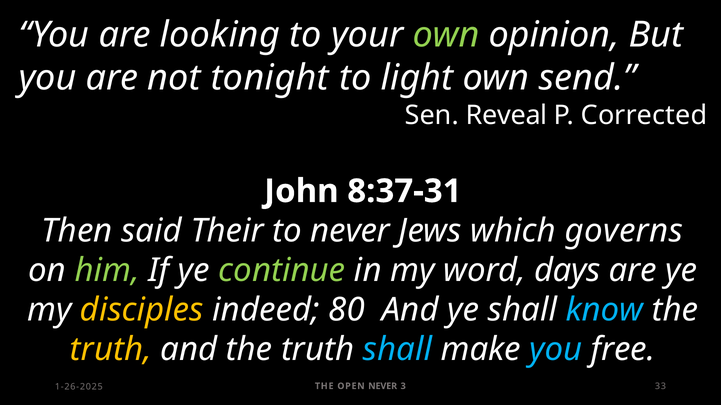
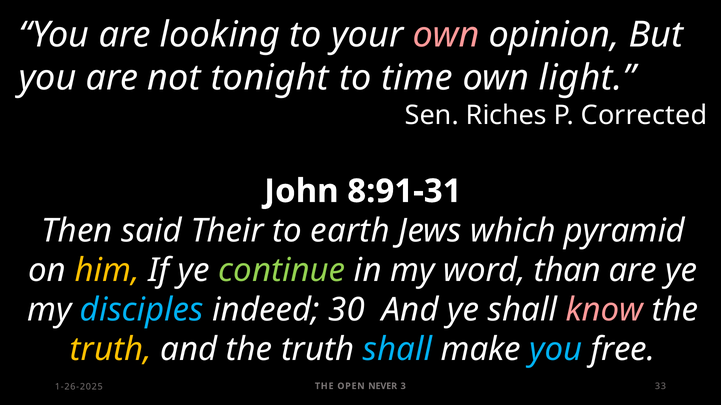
own at (446, 35) colour: light green -> pink
light: light -> time
send: send -> light
Reveal: Reveal -> Riches
8:37-31: 8:37-31 -> 8:91-31
to never: never -> earth
governs: governs -> pyramid
him colour: light green -> yellow
days: days -> than
disciples colour: yellow -> light blue
80: 80 -> 30
know colour: light blue -> pink
